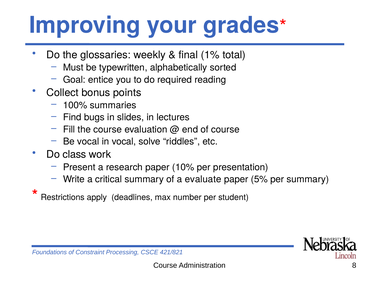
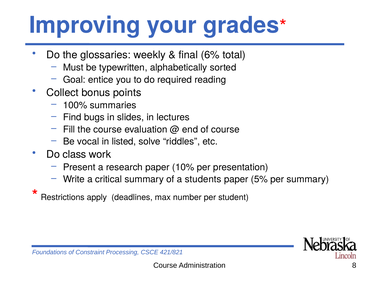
1%: 1% -> 6%
in vocal: vocal -> listed
evaluate: evaluate -> students
